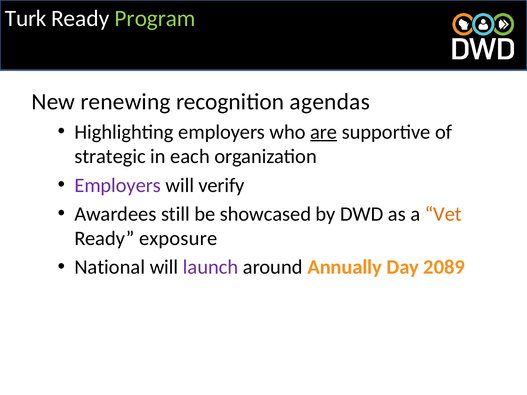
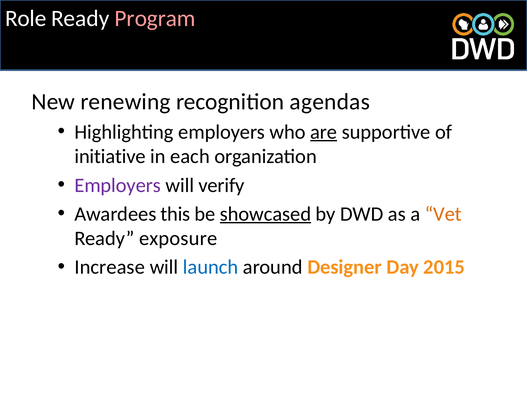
Turk: Turk -> Role
Program colour: light green -> pink
strategic: strategic -> initiative
still: still -> this
showcased underline: none -> present
National: National -> Increase
launch colour: purple -> blue
Annually: Annually -> Designer
2089: 2089 -> 2015
